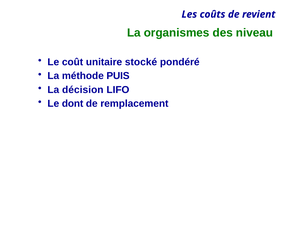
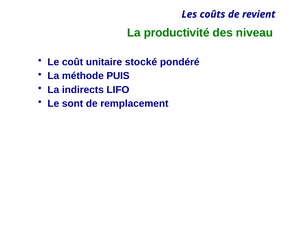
organismes: organismes -> productivité
décision: décision -> indirects
dont: dont -> sont
